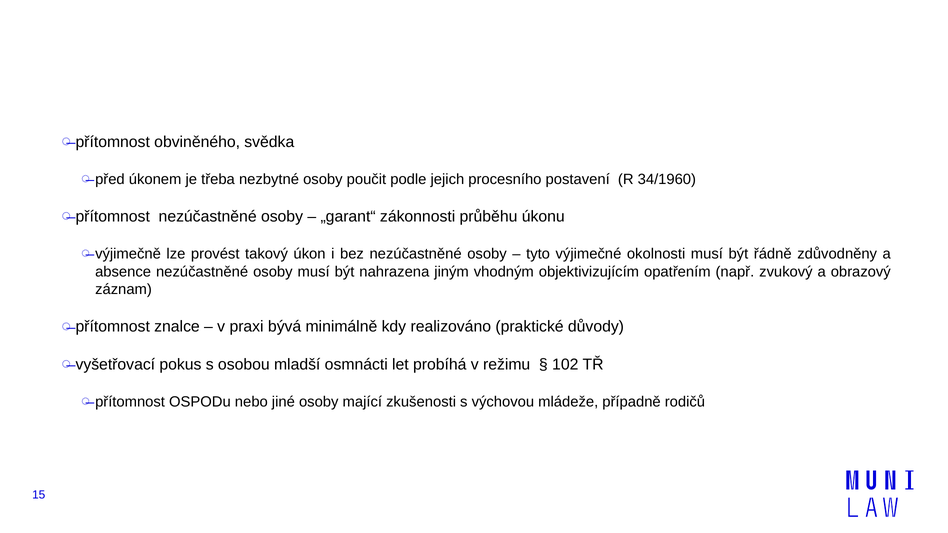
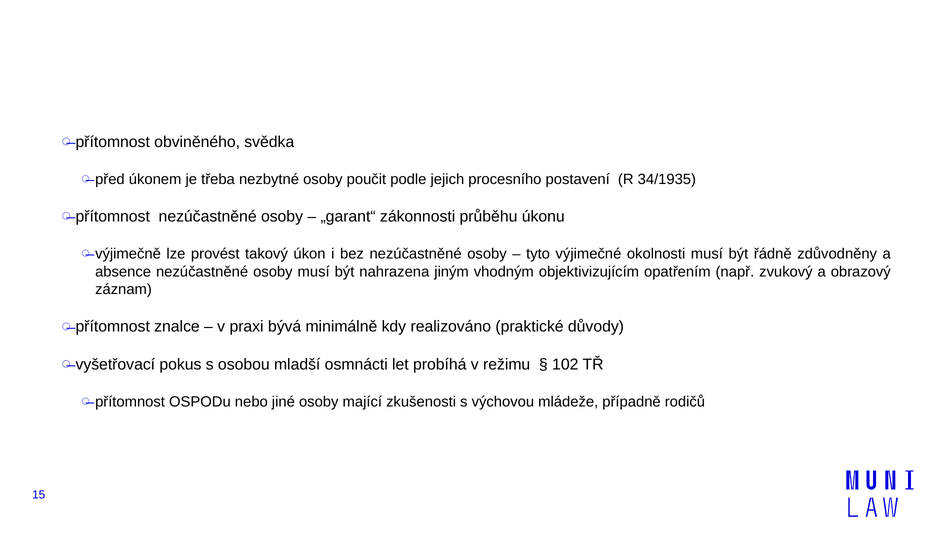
34/1960: 34/1960 -> 34/1935
